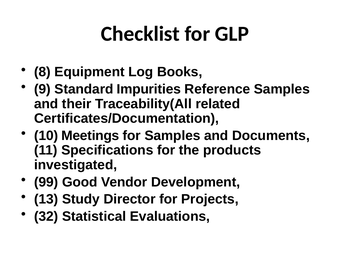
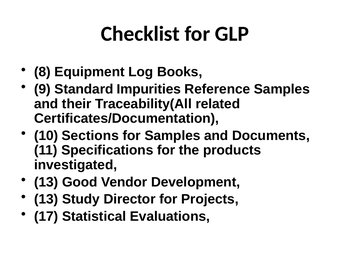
Meetings: Meetings -> Sections
99 at (46, 182): 99 -> 13
32: 32 -> 17
